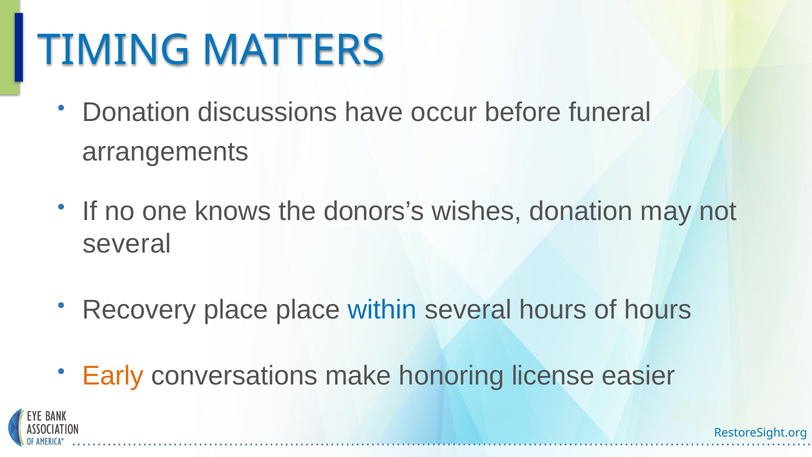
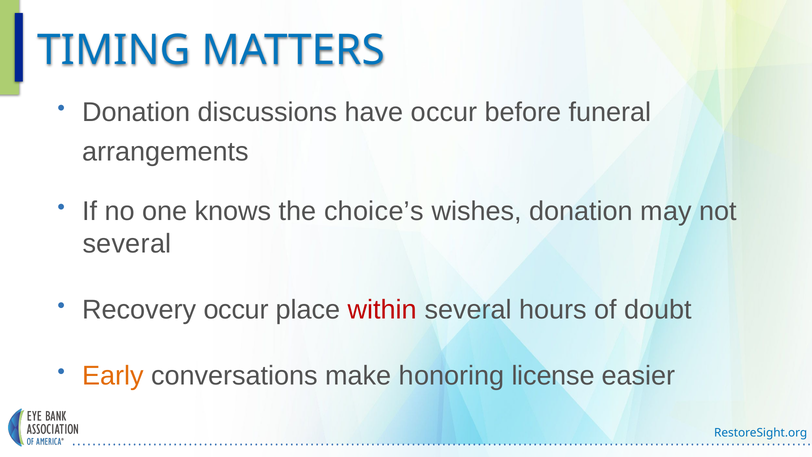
donors’s: donors’s -> choice’s
Recovery place: place -> occur
within colour: blue -> red
of hours: hours -> doubt
